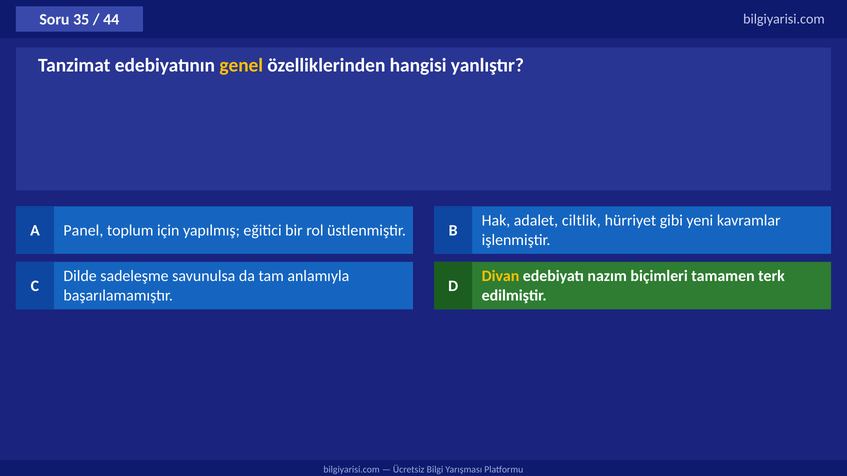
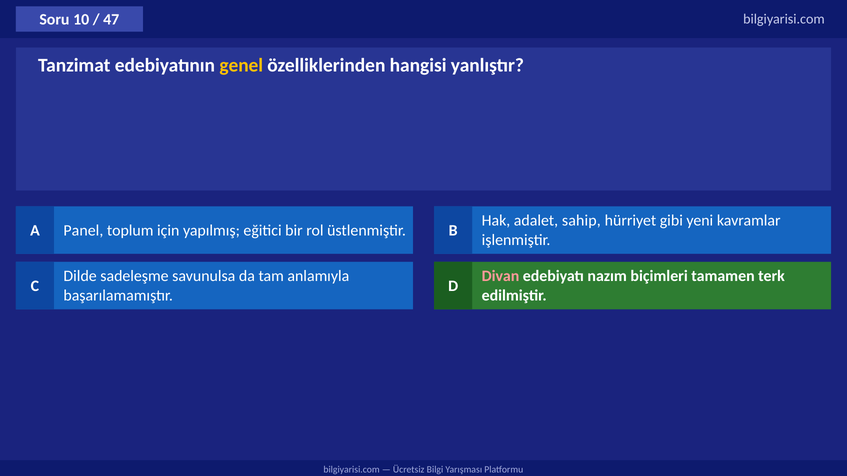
35: 35 -> 10
44: 44 -> 47
ciltlik: ciltlik -> sahip
Divan colour: yellow -> pink
